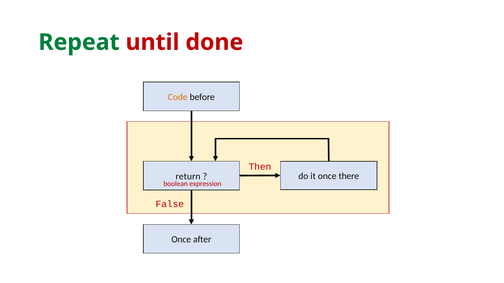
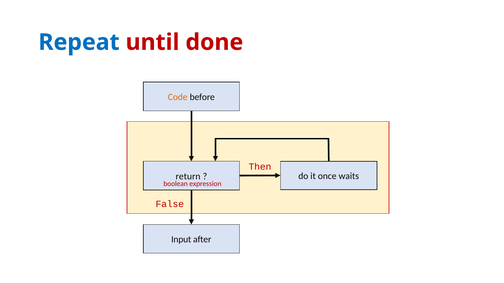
Repeat colour: green -> blue
there: there -> waits
Once at (181, 240): Once -> Input
